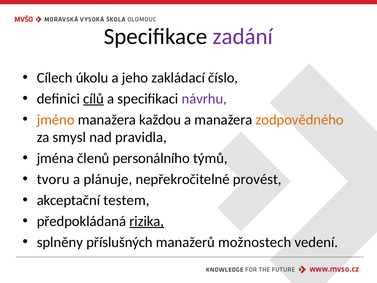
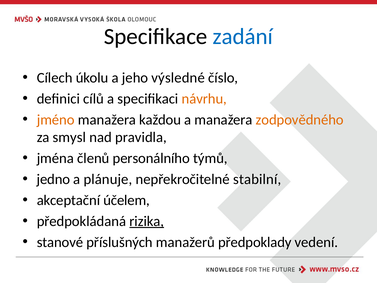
zadání colour: purple -> blue
zakládací: zakládací -> výsledné
cílů underline: present -> none
návrhu colour: purple -> orange
tvoru: tvoru -> jedno
provést: provést -> stabilní
testem: testem -> účelem
splněny: splněny -> stanové
možnostech: možnostech -> předpoklady
